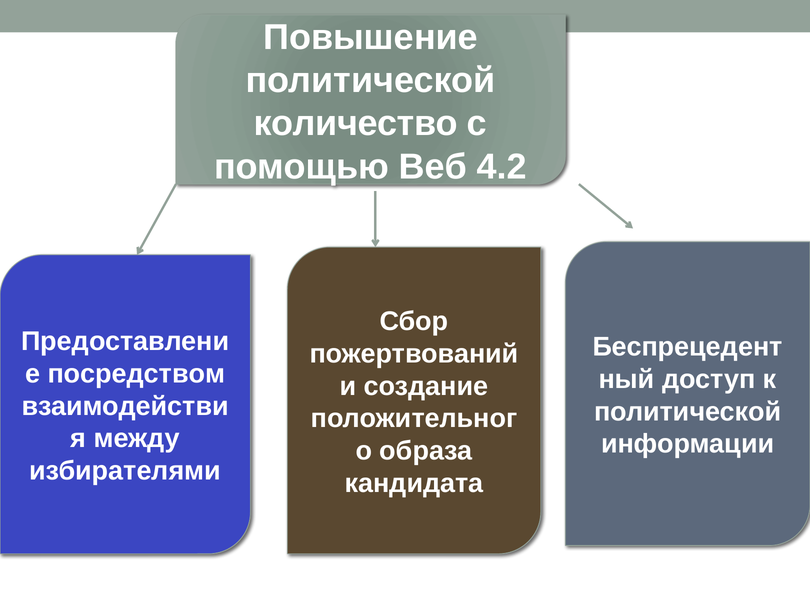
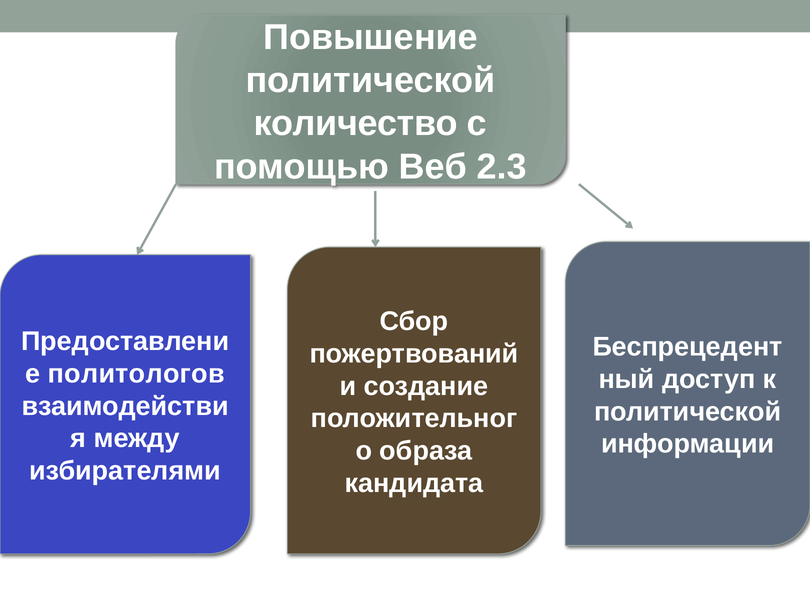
4.2: 4.2 -> 2.3
посредством: посредством -> политологов
